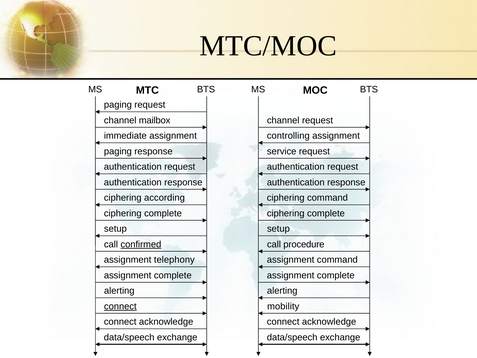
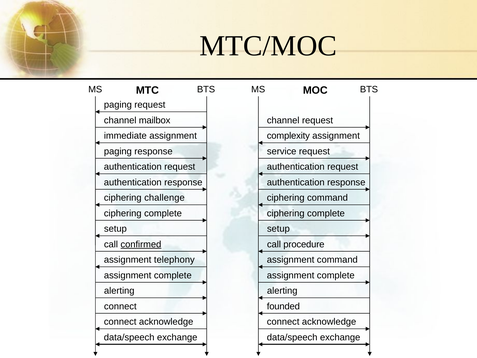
controlling: controlling -> complexity
according: according -> challenge
connect at (120, 306) underline: present -> none
mobility: mobility -> founded
